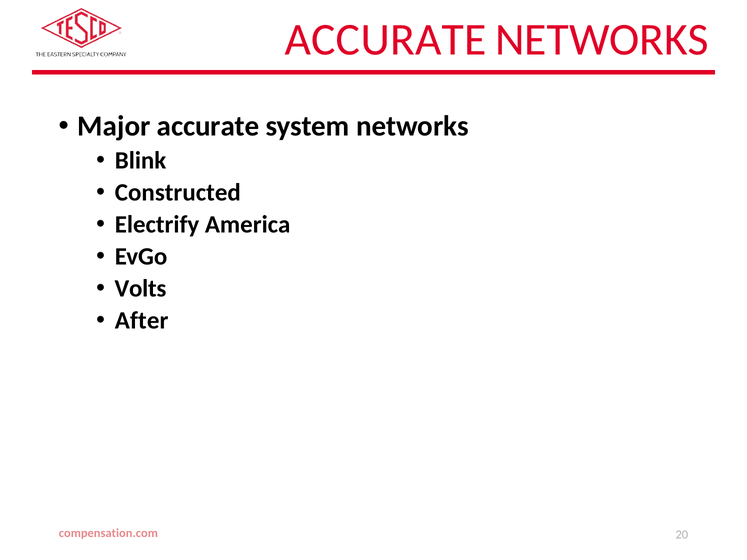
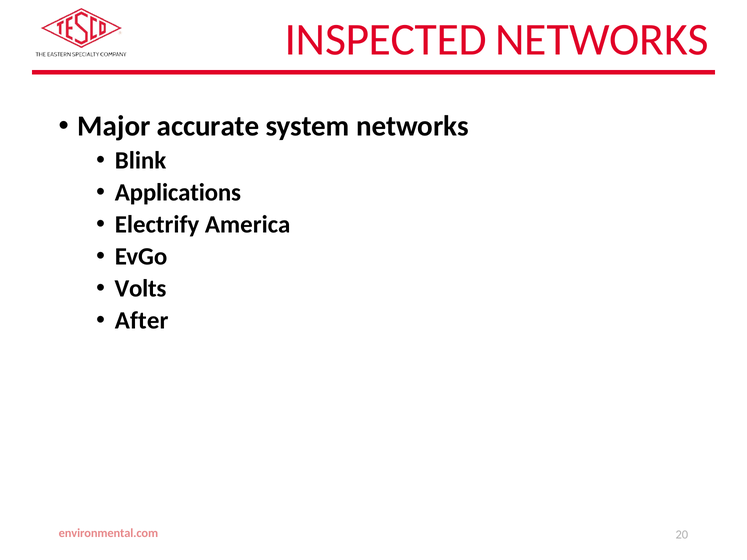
ACCURATE at (386, 40): ACCURATE -> INSPECTED
Constructed: Constructed -> Applications
compensation.com: compensation.com -> environmental.com
